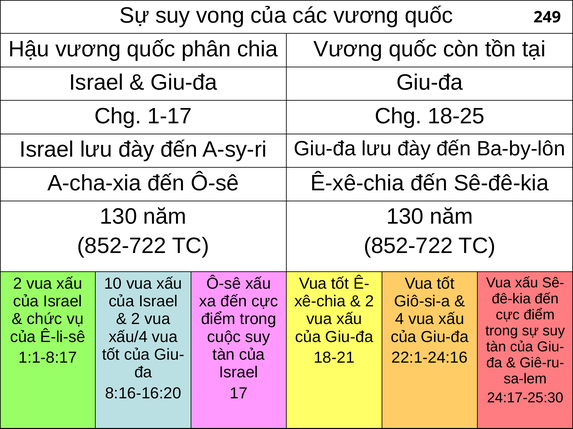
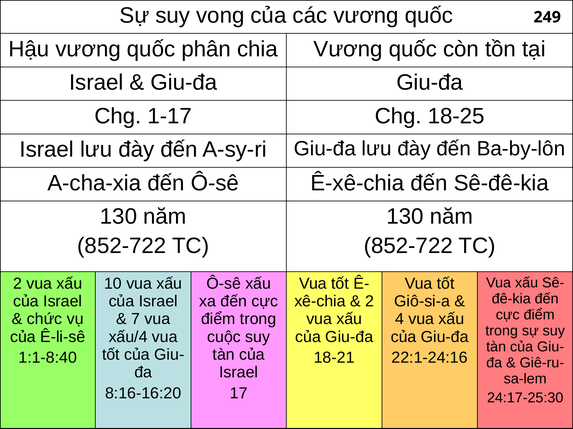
2 at (136, 320): 2 -> 7
1:1-8:17: 1:1-8:17 -> 1:1-8:40
